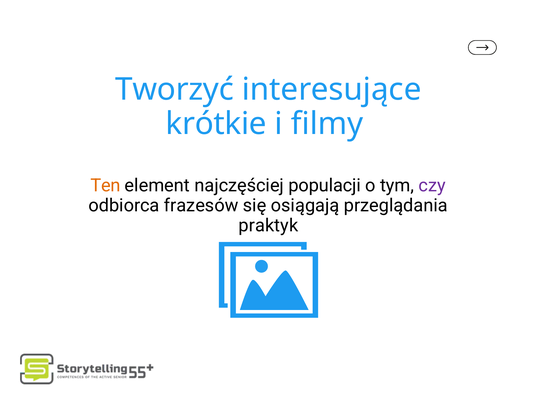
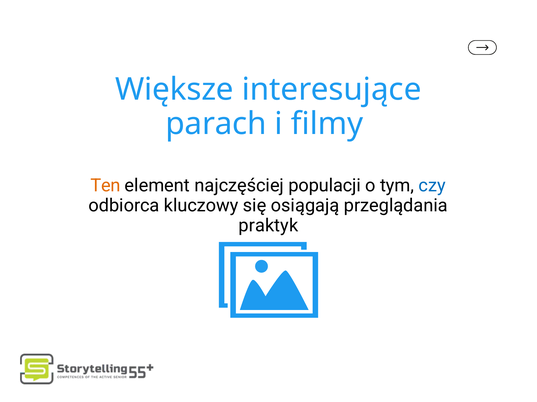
Tworzyć: Tworzyć -> Większe
krótkie: krótkie -> parach
czy colour: purple -> blue
frazesów: frazesów -> kluczowy
